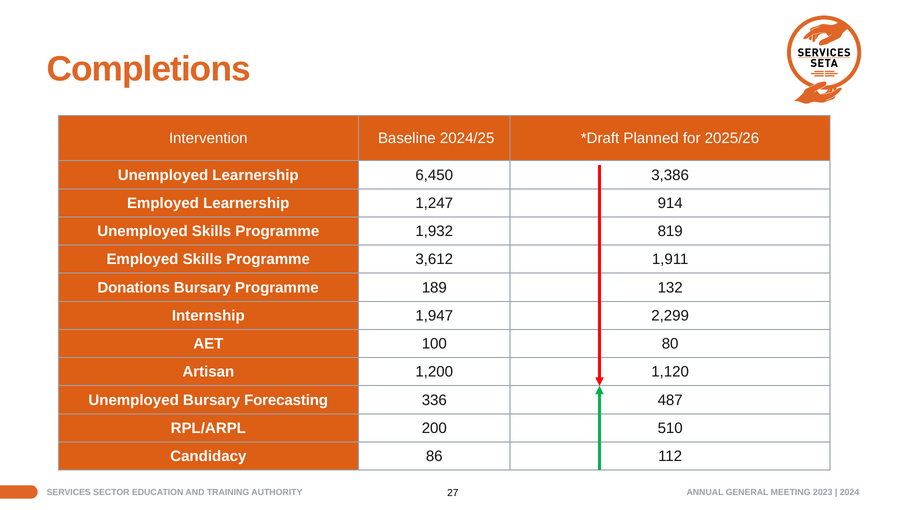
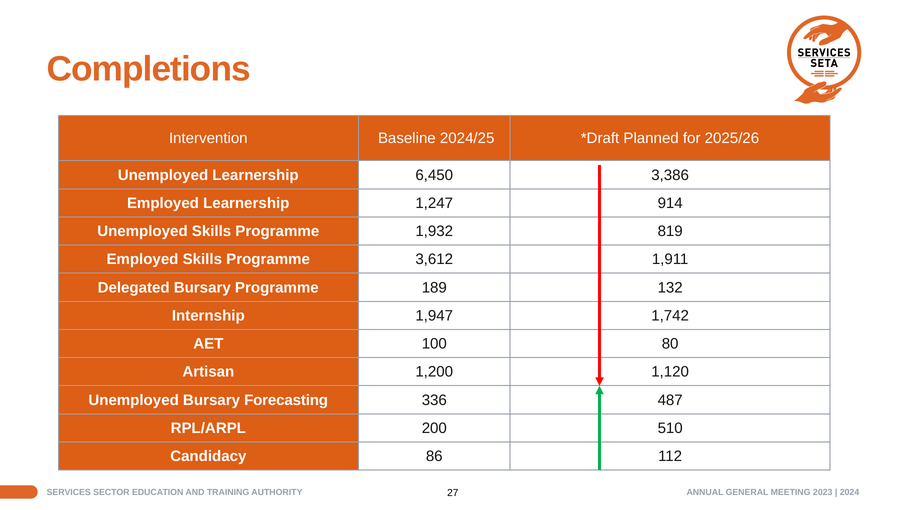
Donations: Donations -> Delegated
2,299: 2,299 -> 1,742
